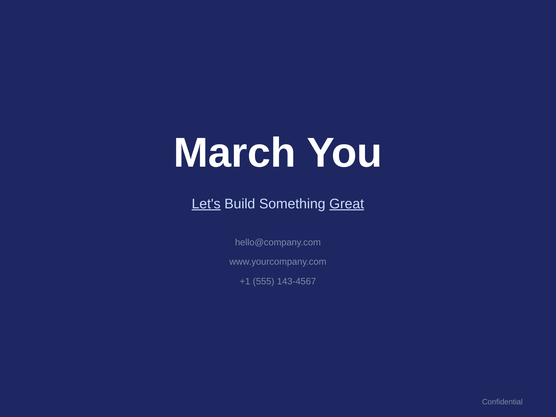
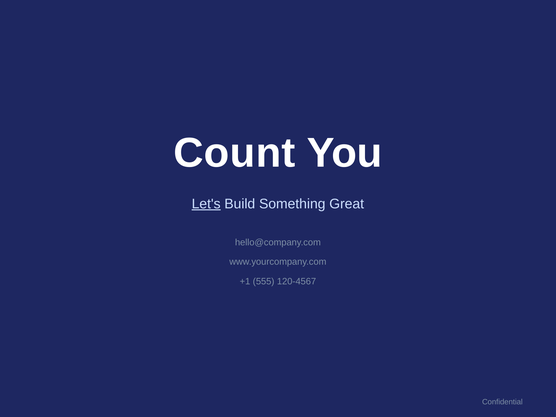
March: March -> Count
Great underline: present -> none
143-4567: 143-4567 -> 120-4567
